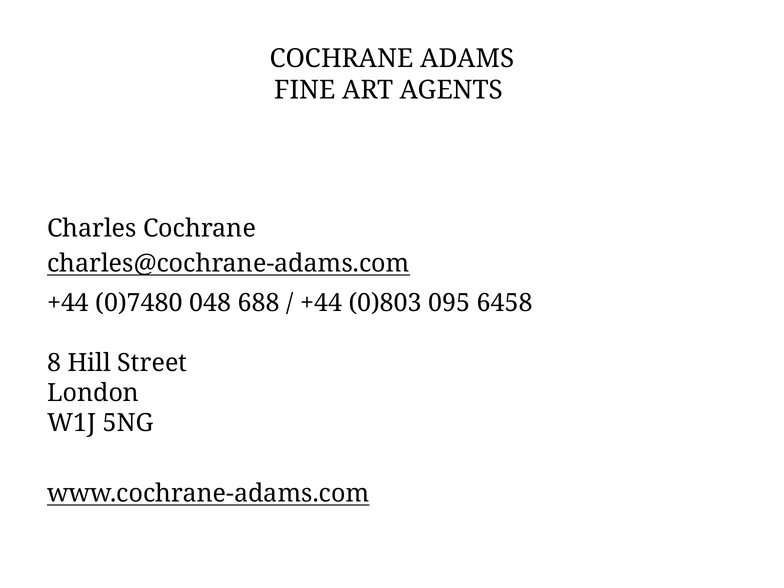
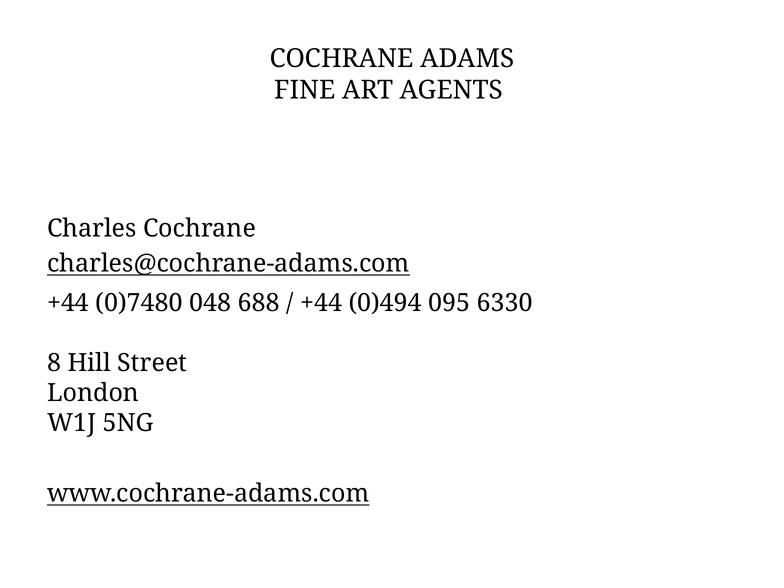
0)803: 0)803 -> 0)494
6458: 6458 -> 6330
